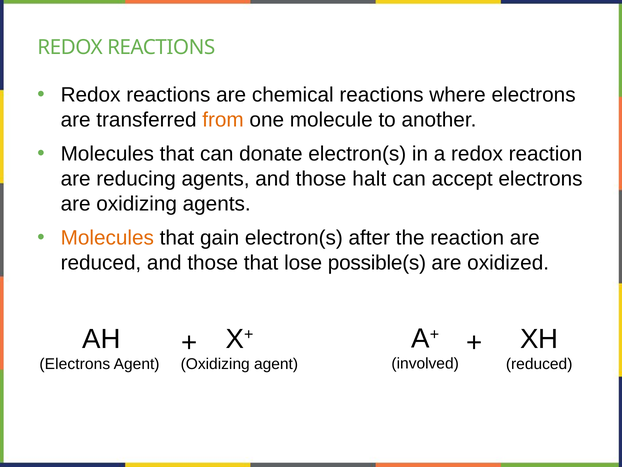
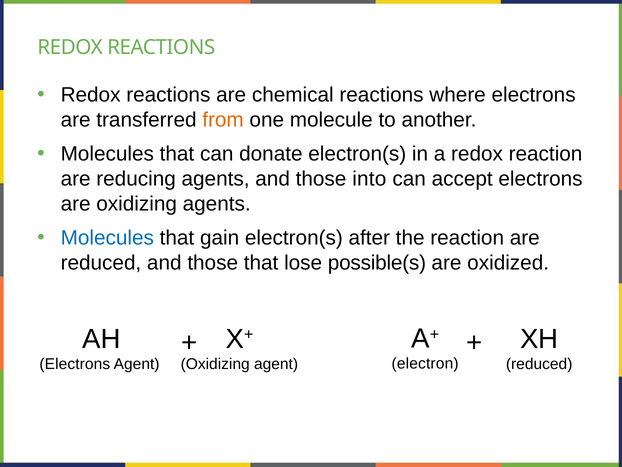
halt: halt -> into
Molecules at (107, 238) colour: orange -> blue
involved: involved -> electron
